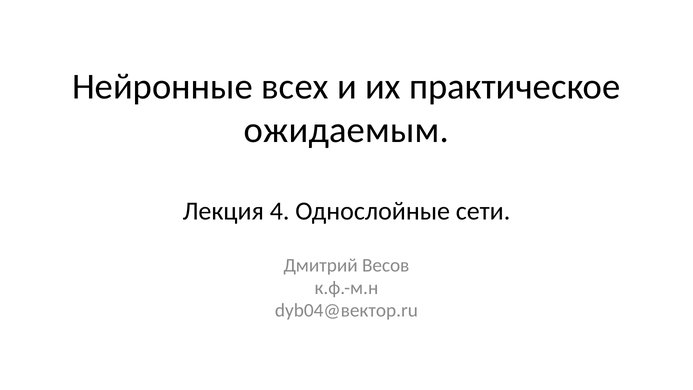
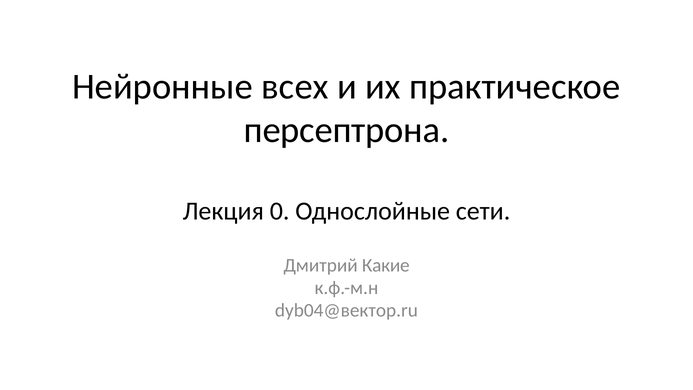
ожидаемым: ожидаемым -> персептрона
4: 4 -> 0
Весов: Весов -> Какие
